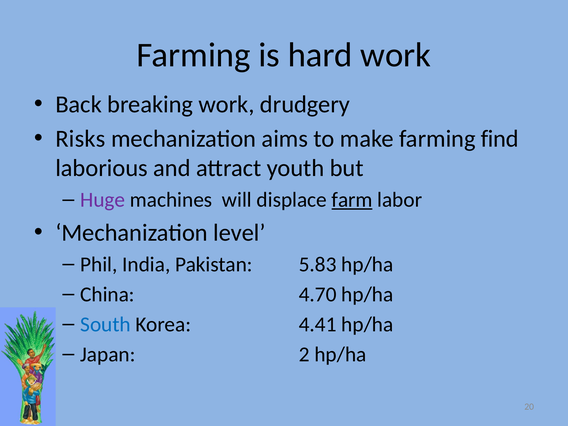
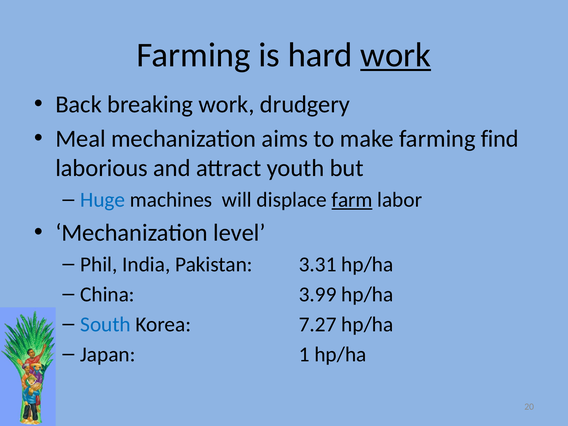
work at (396, 55) underline: none -> present
Risks: Risks -> Meal
Huge colour: purple -> blue
5.83: 5.83 -> 3.31
4.70: 4.70 -> 3.99
4.41: 4.41 -> 7.27
2: 2 -> 1
